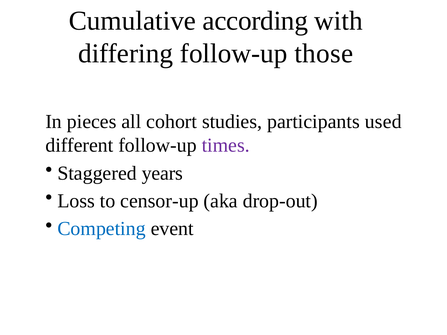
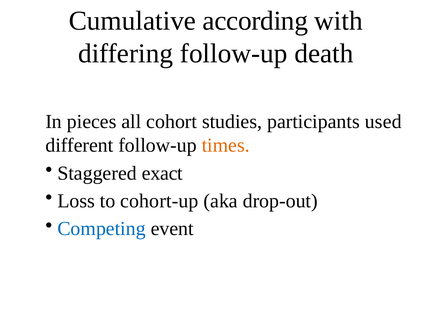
those: those -> death
times colour: purple -> orange
years: years -> exact
censor-up: censor-up -> cohort-up
